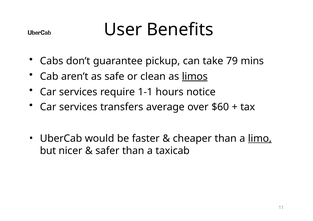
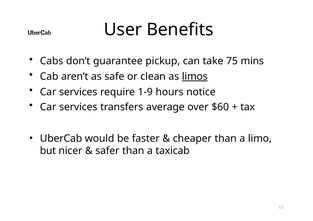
79: 79 -> 75
1-1: 1-1 -> 1-9
limo underline: present -> none
